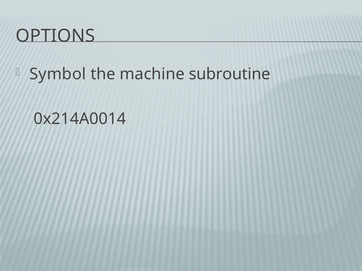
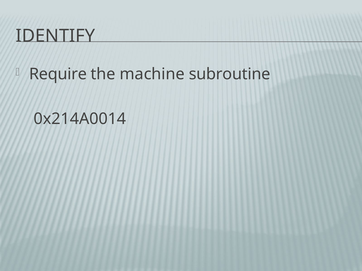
OPTIONS: OPTIONS -> IDENTIFY
Symbol: Symbol -> Require
